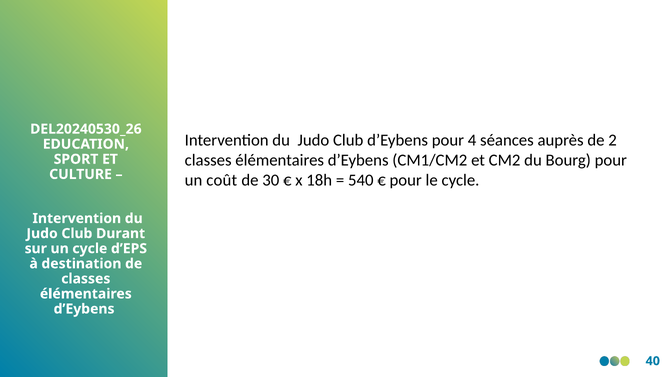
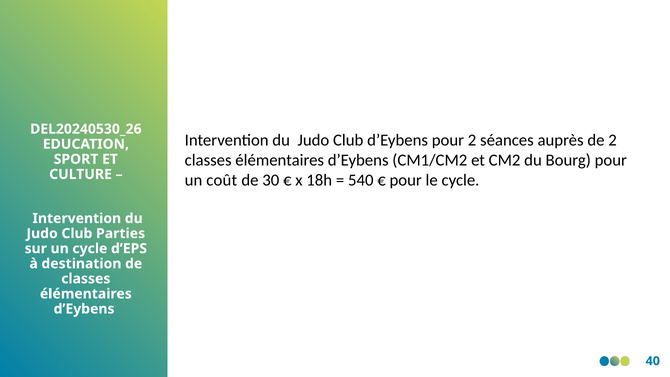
pour 4: 4 -> 2
Durant: Durant -> Parties
